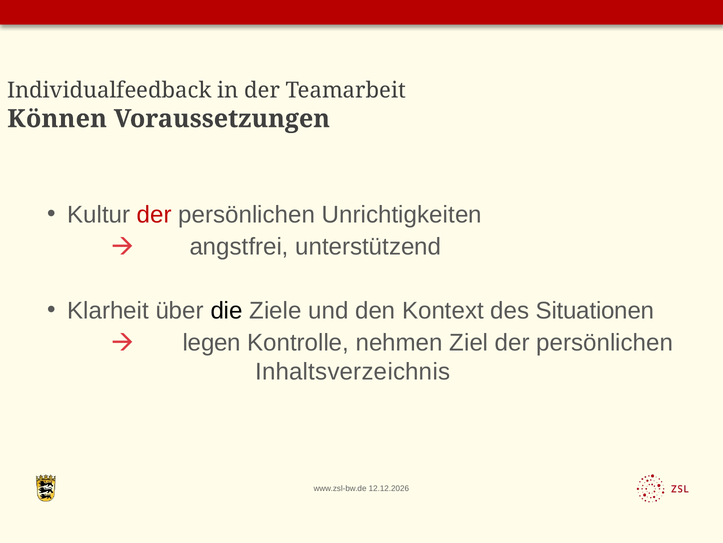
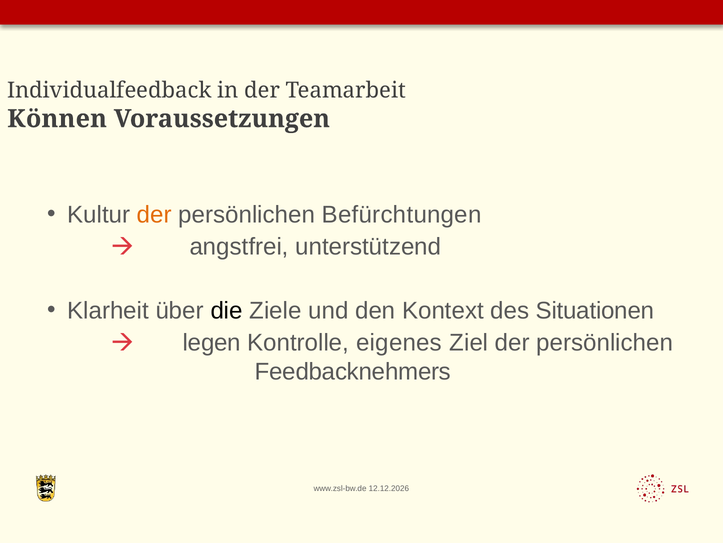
der at (154, 215) colour: red -> orange
Unrichtigkeiten: Unrichtigkeiten -> Befürchtungen
nehmen: nehmen -> eigenes
Inhaltsverzeichnis: Inhaltsverzeichnis -> Feedbacknehmers
